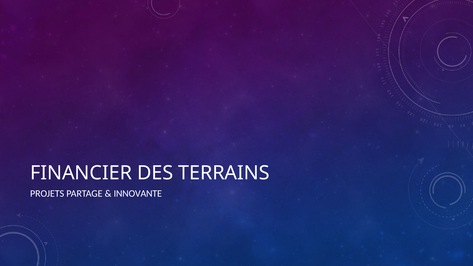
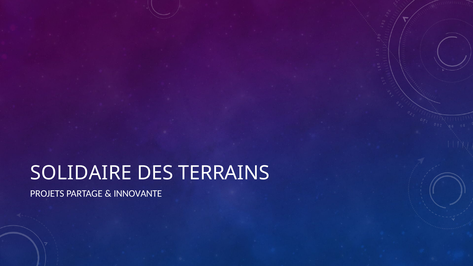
FINANCIER: FINANCIER -> SOLIDAIRE
